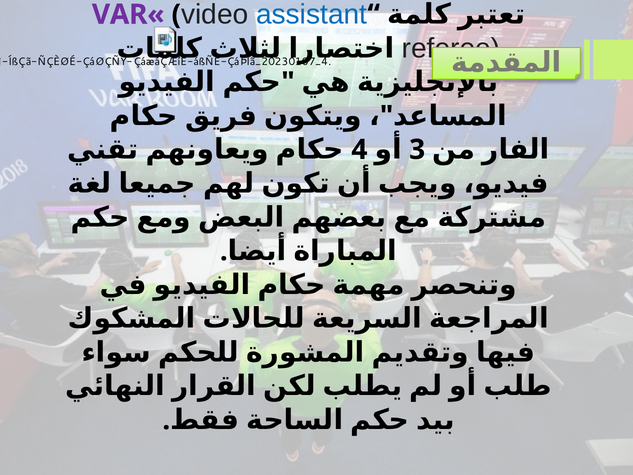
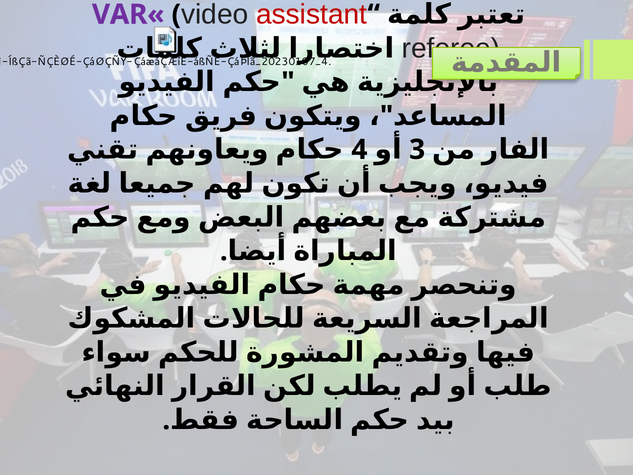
assistant colour: blue -> red
